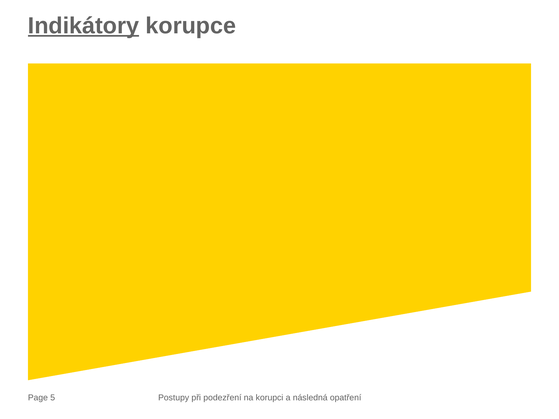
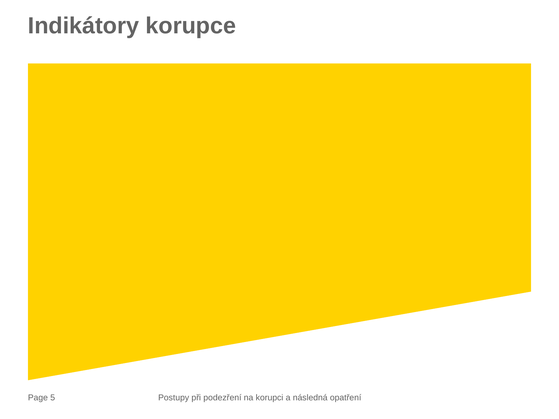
Indikátory underline: present -> none
